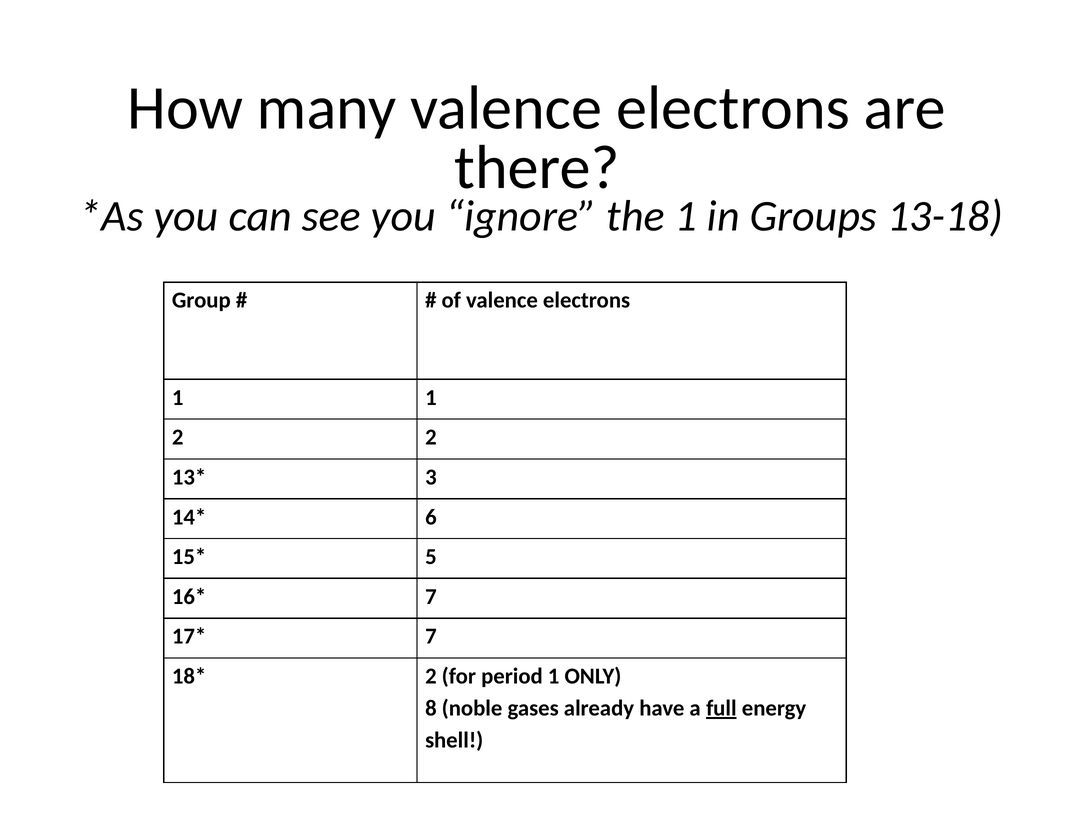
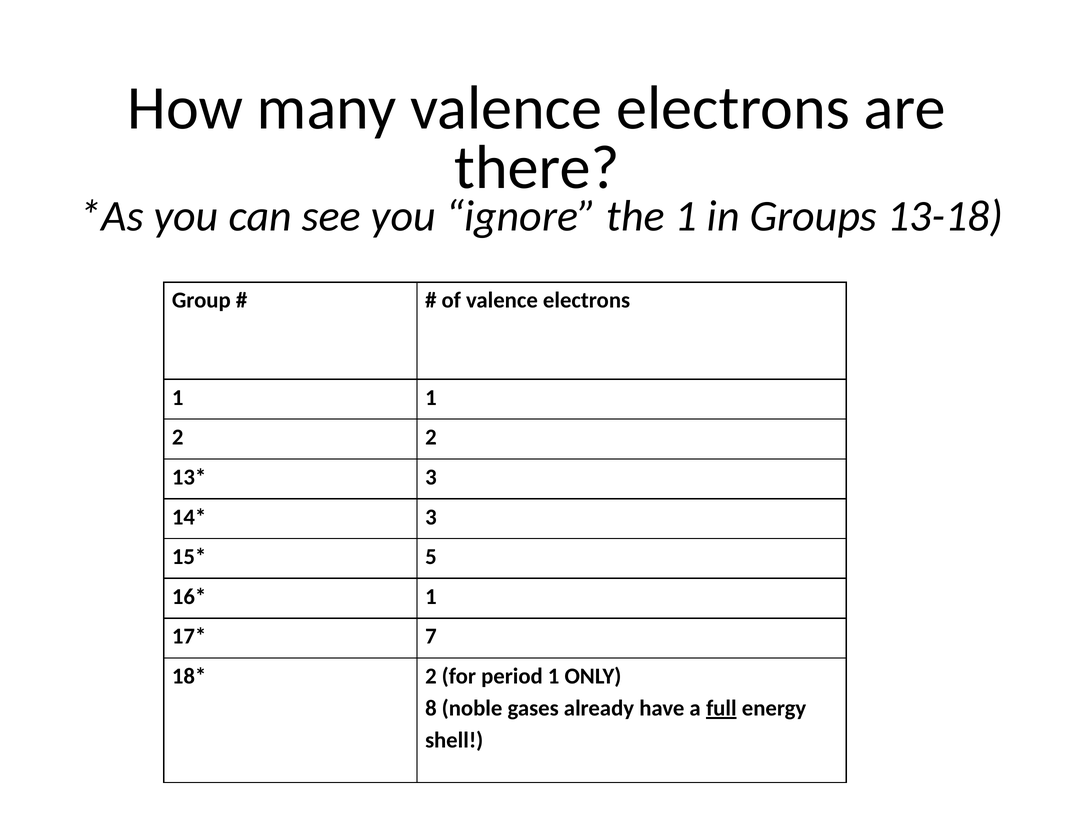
6 at (431, 517): 6 -> 3
7 at (431, 597): 7 -> 1
